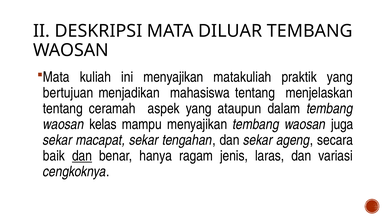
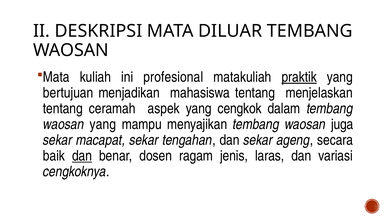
ini menyajikan: menyajikan -> profesional
praktik underline: none -> present
ataupun: ataupun -> cengkok
waosan kelas: kelas -> yang
hanya: hanya -> dosen
